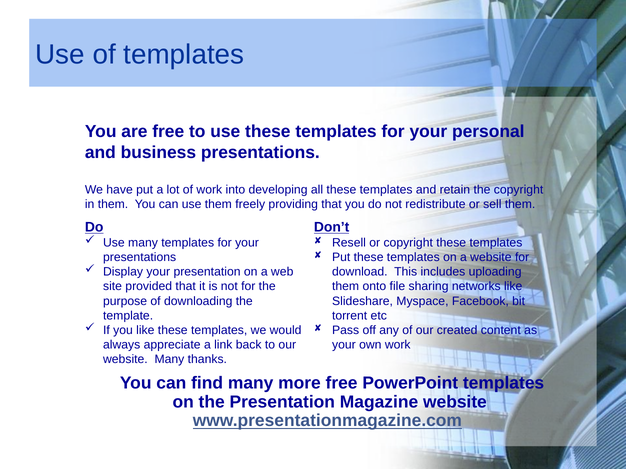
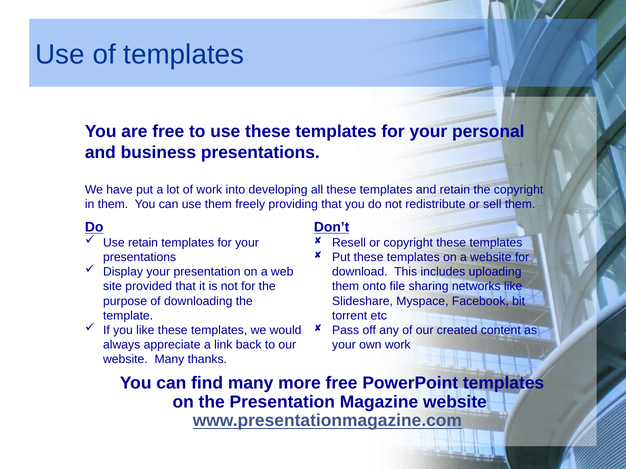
Use many: many -> retain
